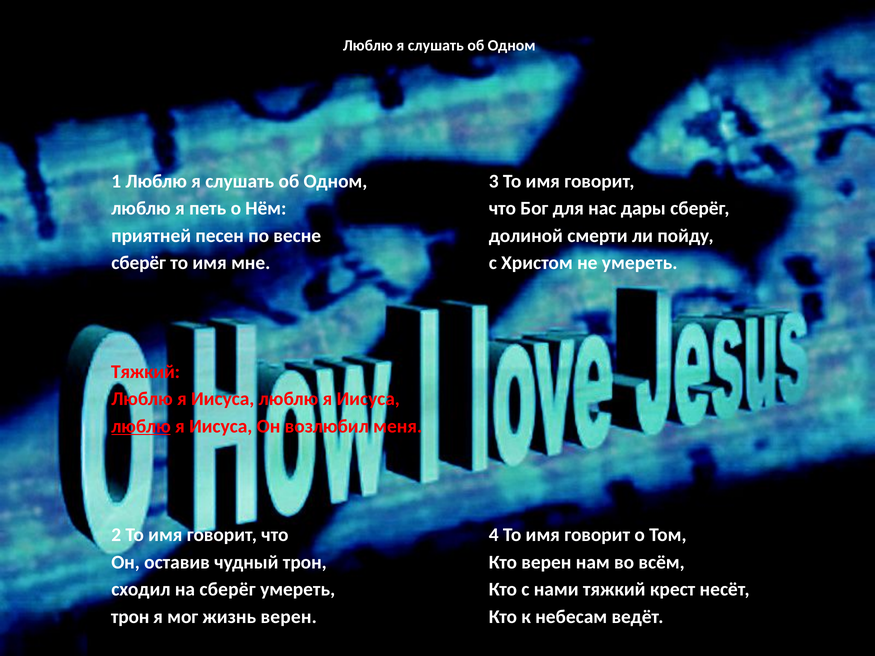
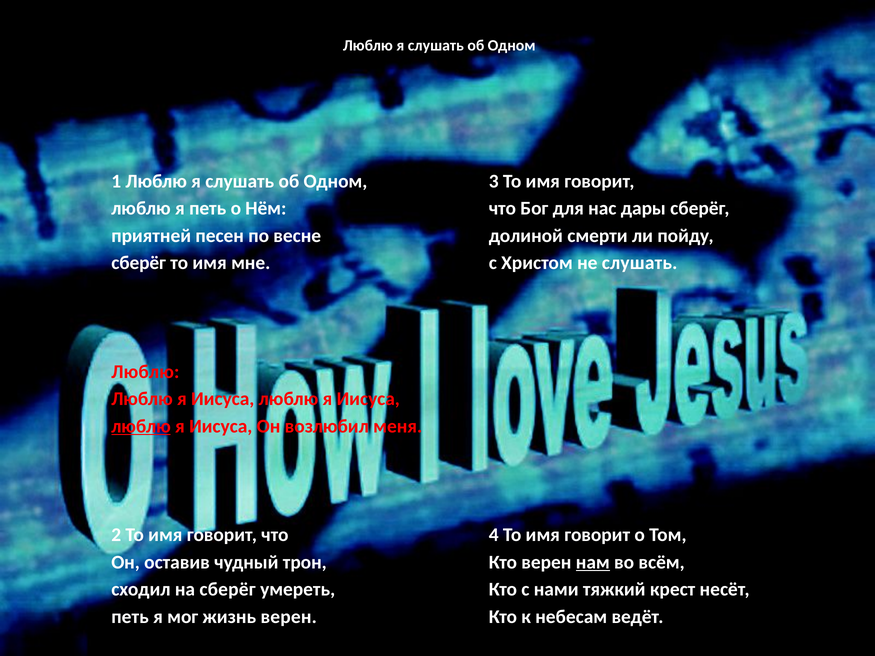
не умереть: умереть -> слушать
Тяжкий at (146, 372): Тяжкий -> Люблю
нам underline: none -> present
трон at (130, 617): трон -> петь
